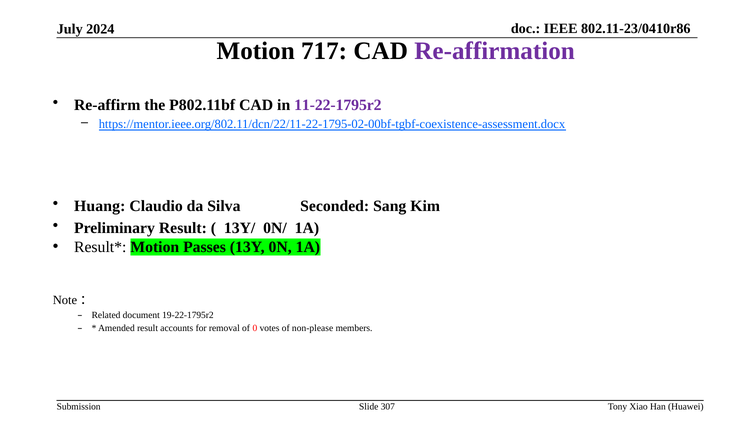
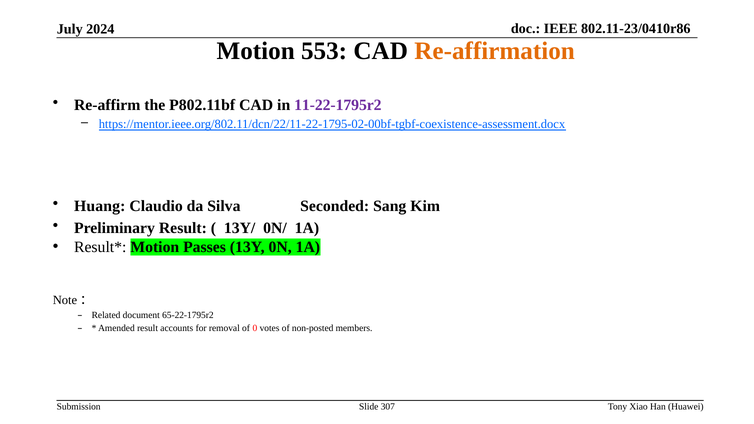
717: 717 -> 553
Re-affirmation colour: purple -> orange
19-22-1795r2: 19-22-1795r2 -> 65-22-1795r2
non-please: non-please -> non-posted
